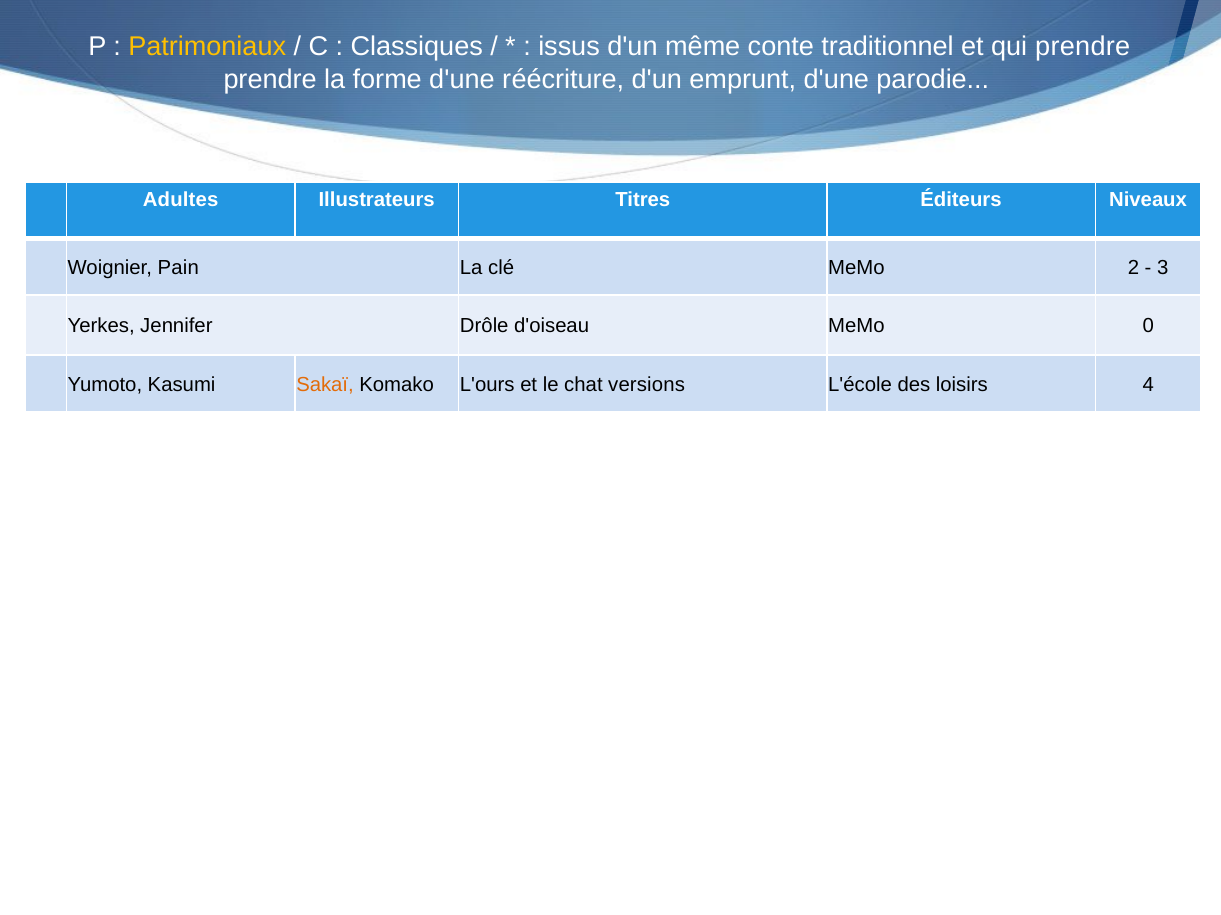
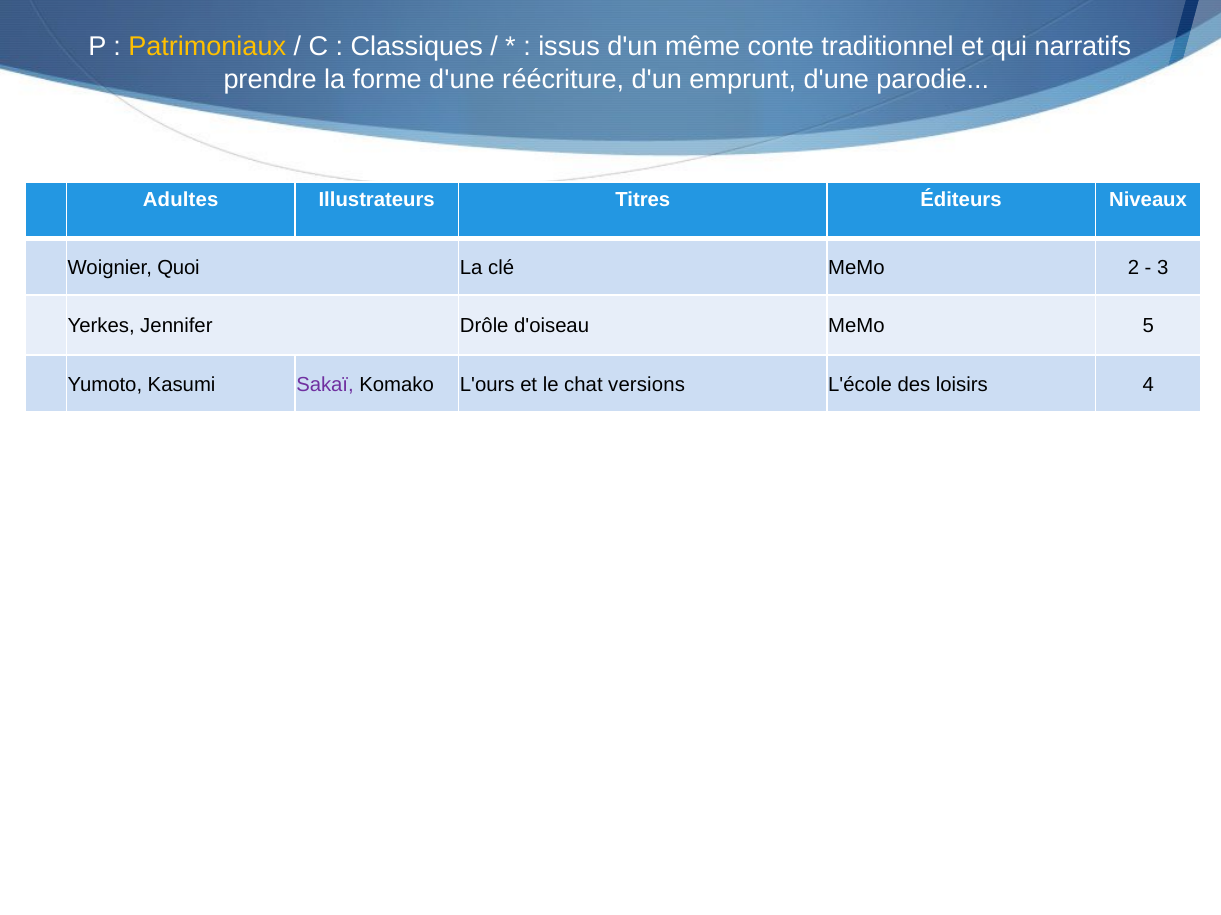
qui prendre: prendre -> narratifs
Pain: Pain -> Quoi
0: 0 -> 5
Sakaï colour: orange -> purple
